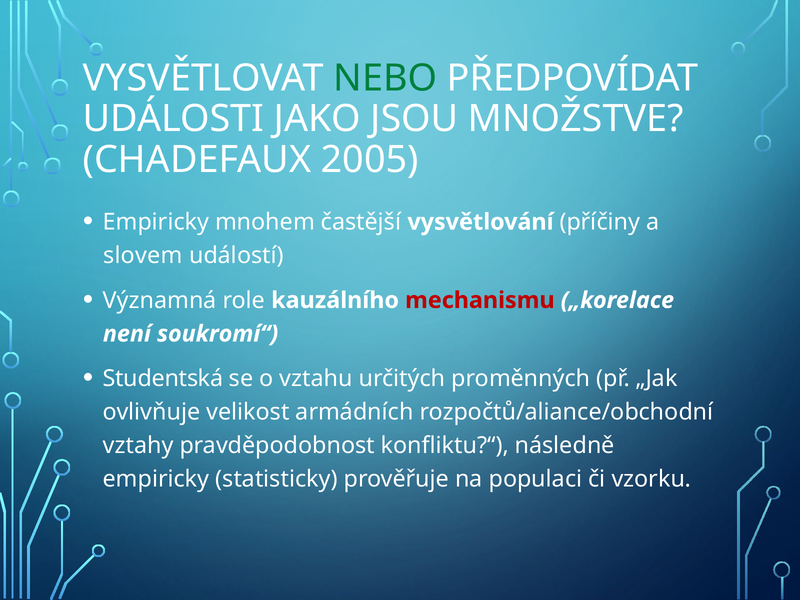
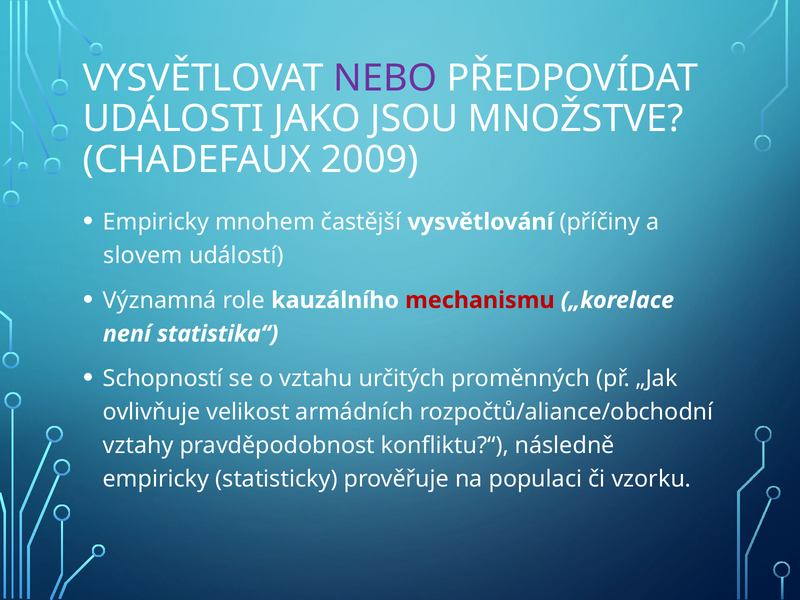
NEBO colour: green -> purple
2005: 2005 -> 2009
soukromí“: soukromí“ -> statistika“
Studentská: Studentská -> Schopností
